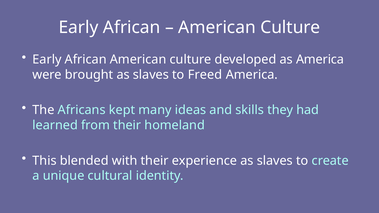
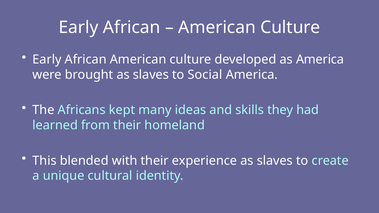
Freed: Freed -> Social
